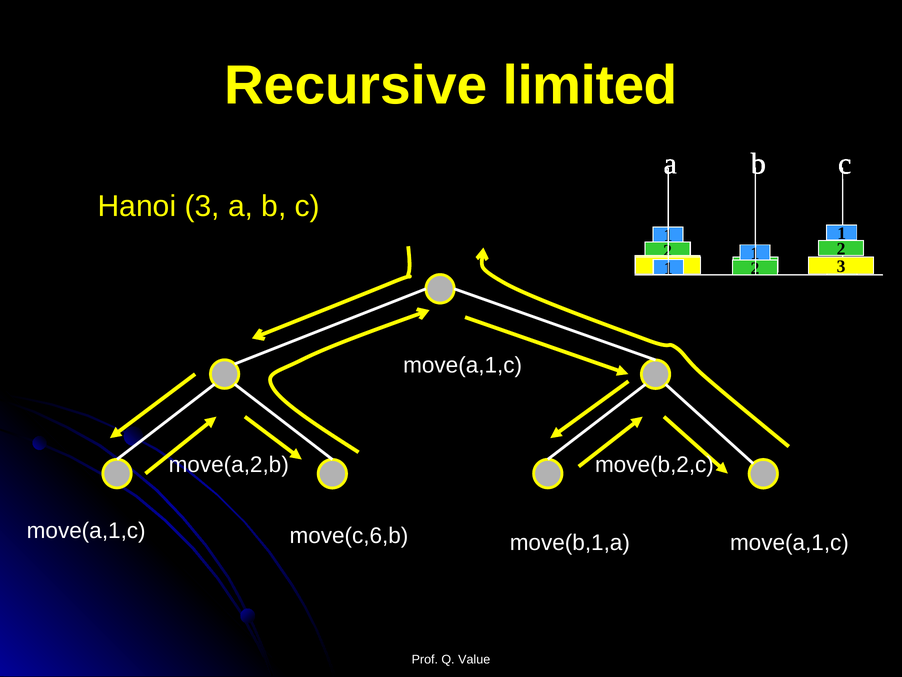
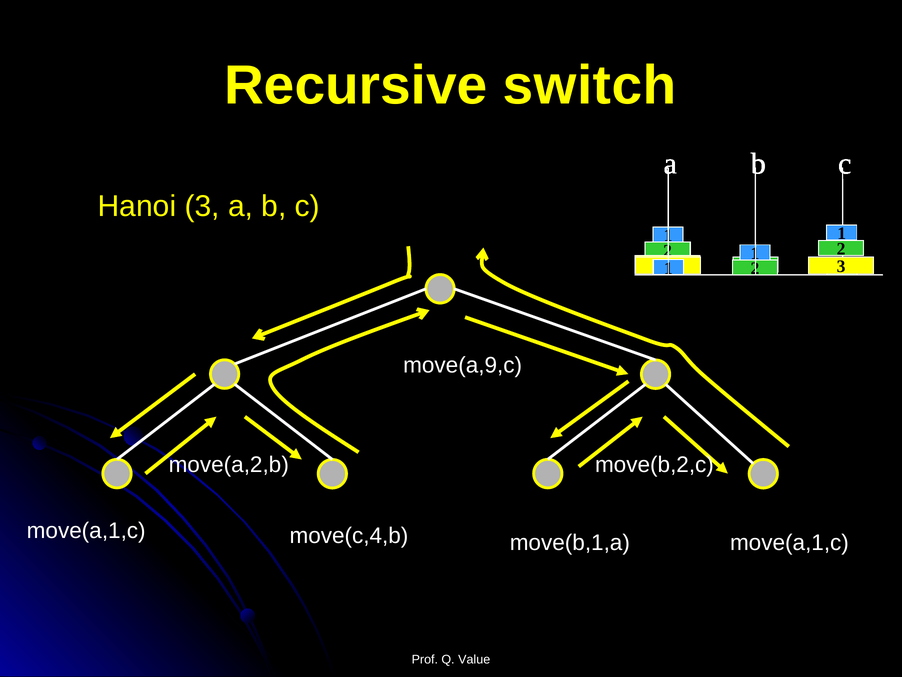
limited: limited -> switch
move(a,1,c at (463, 365): move(a,1,c -> move(a,9,c
move(c,6,b: move(c,6,b -> move(c,4,b
